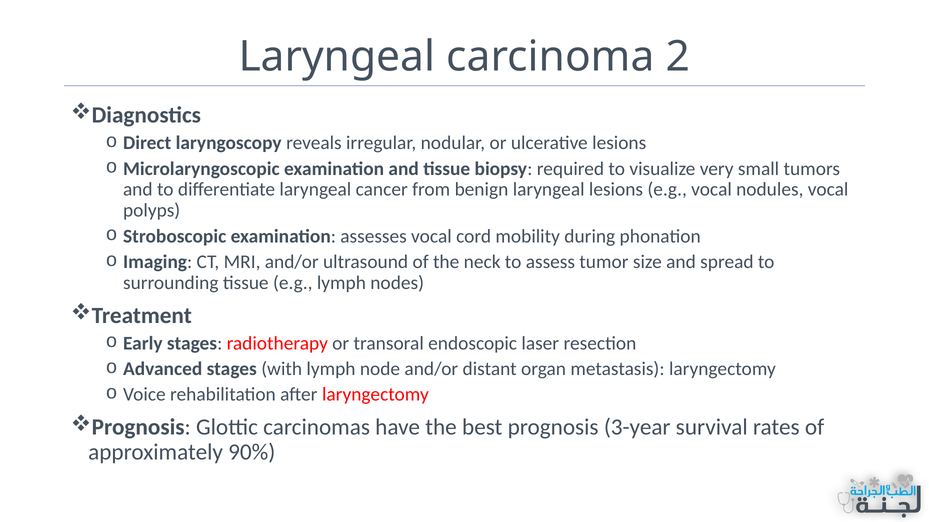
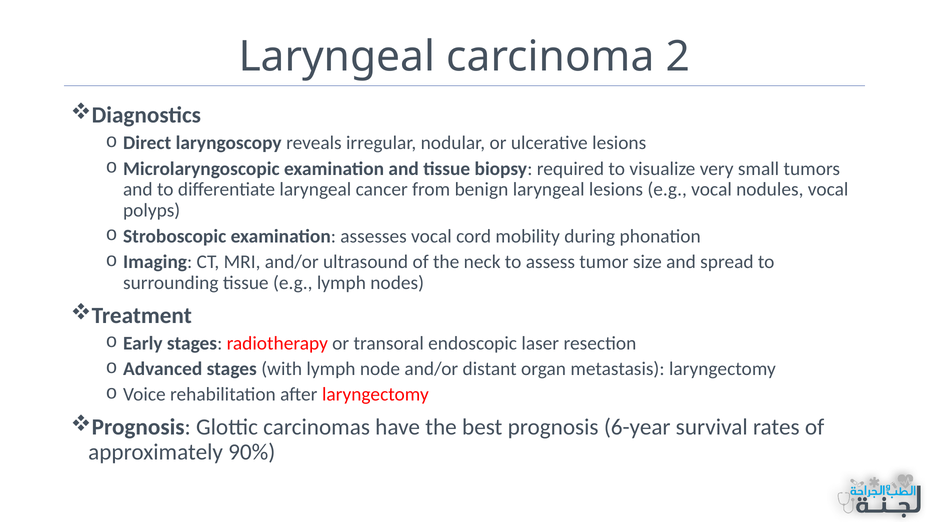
3-year: 3-year -> 6-year
